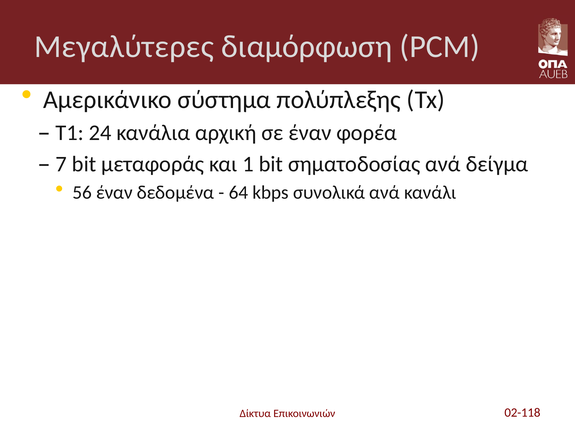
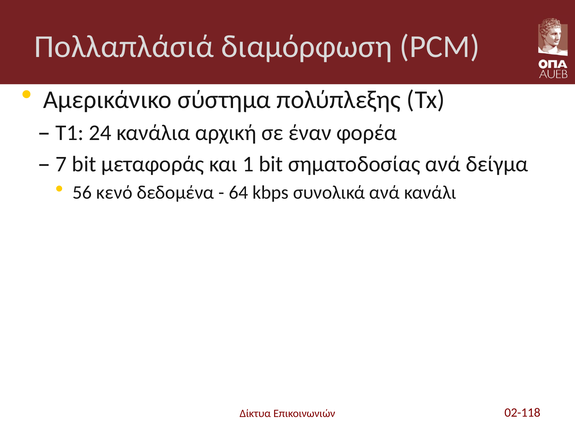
Μεγαλύτερες: Μεγαλύτερες -> Πολλαπλάσιά
56 έναν: έναν -> κενό
